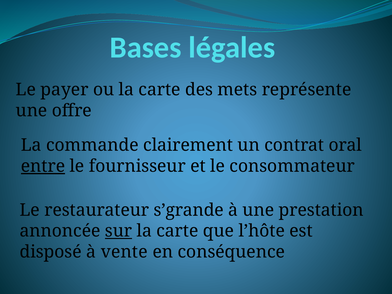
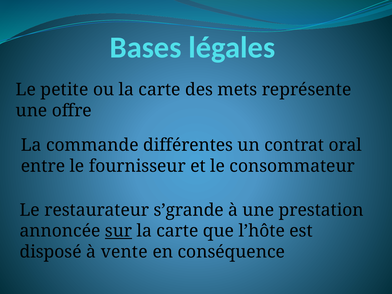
payer: payer -> petite
clairement: clairement -> différentes
entre underline: present -> none
